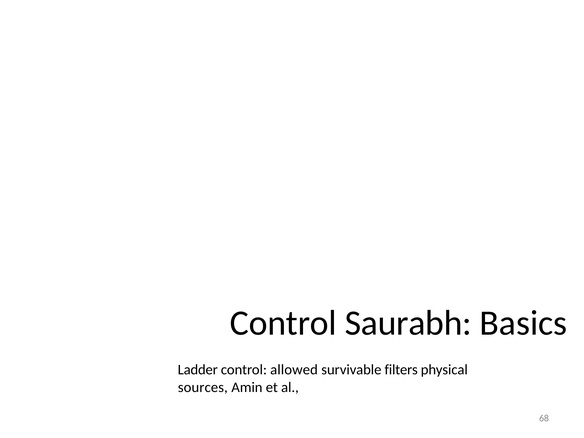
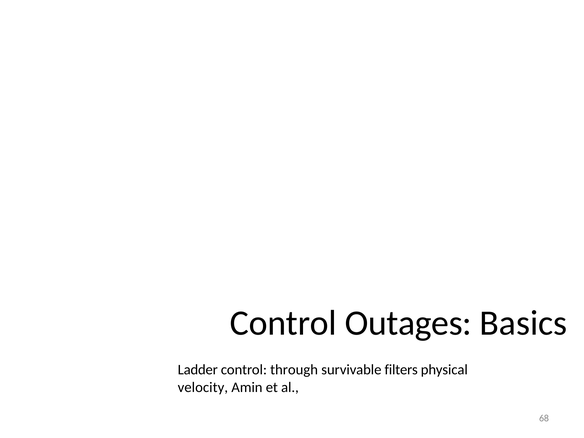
Saurabh: Saurabh -> Outages
allowed: allowed -> through
sources: sources -> velocity
